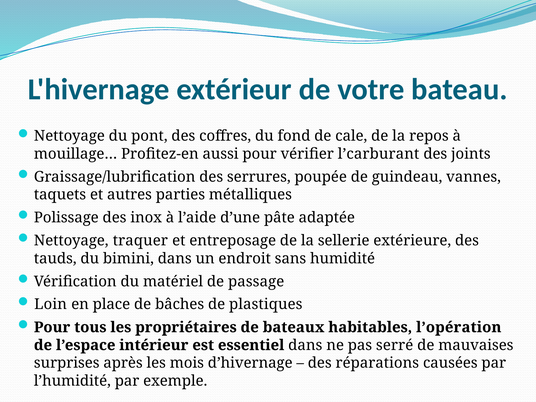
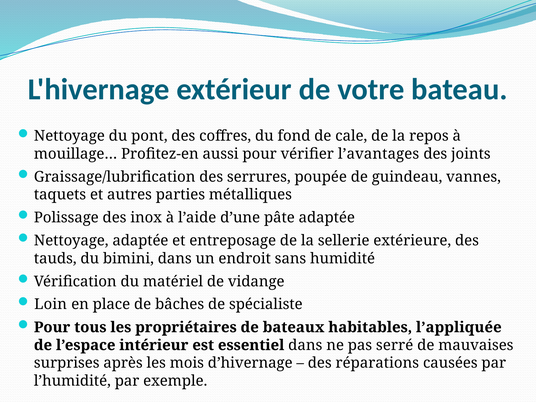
l’carburant: l’carburant -> l’avantages
Nettoyage traquer: traquer -> adaptée
passage: passage -> vidange
plastiques: plastiques -> spécialiste
l’opération: l’opération -> l’appliquée
